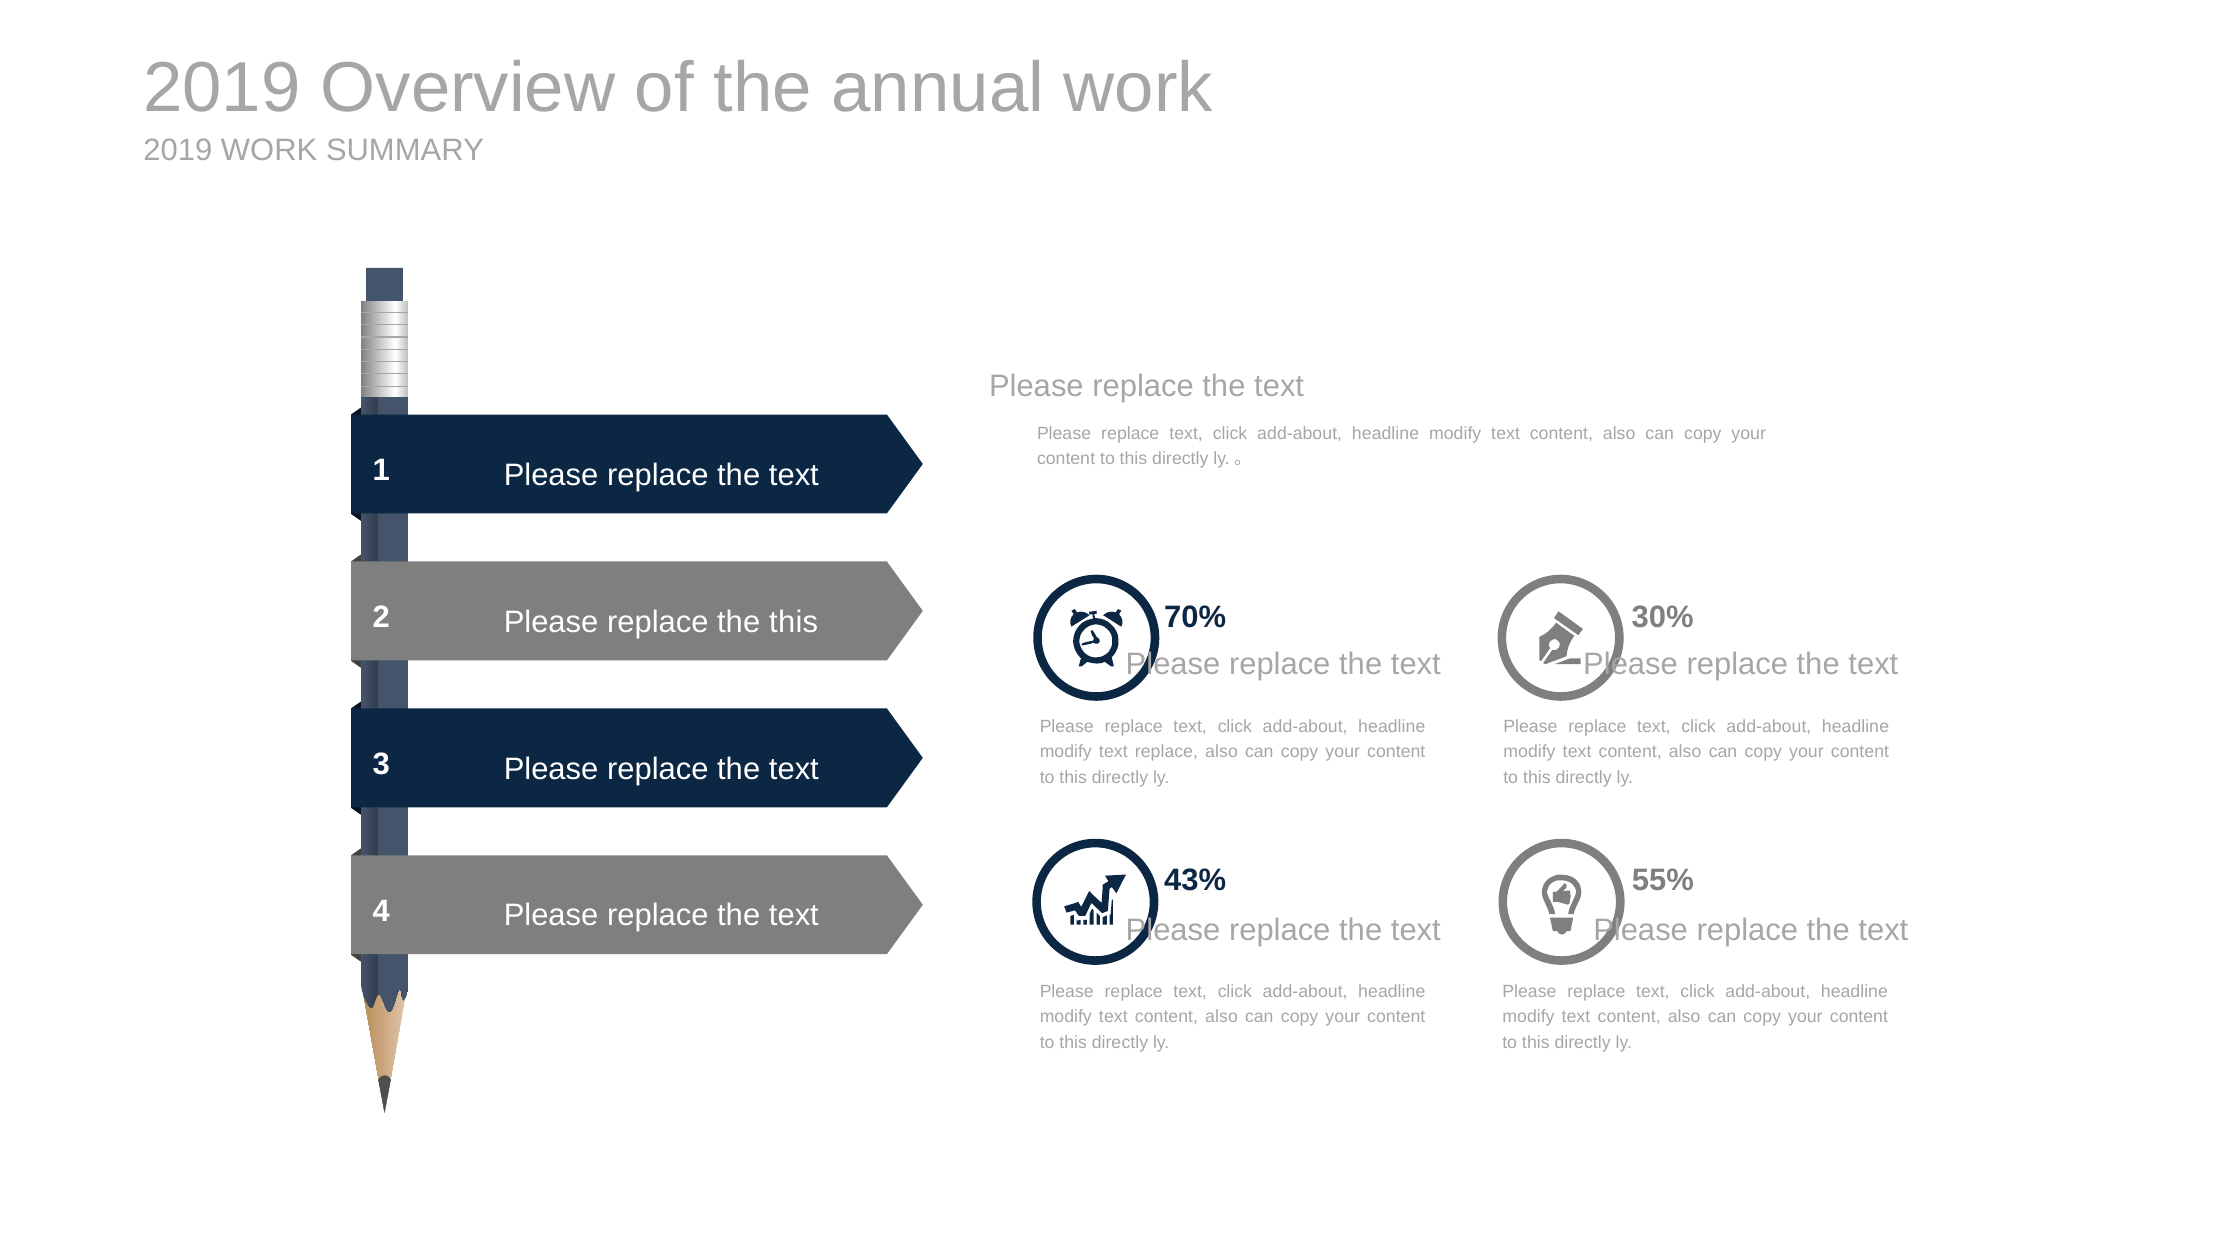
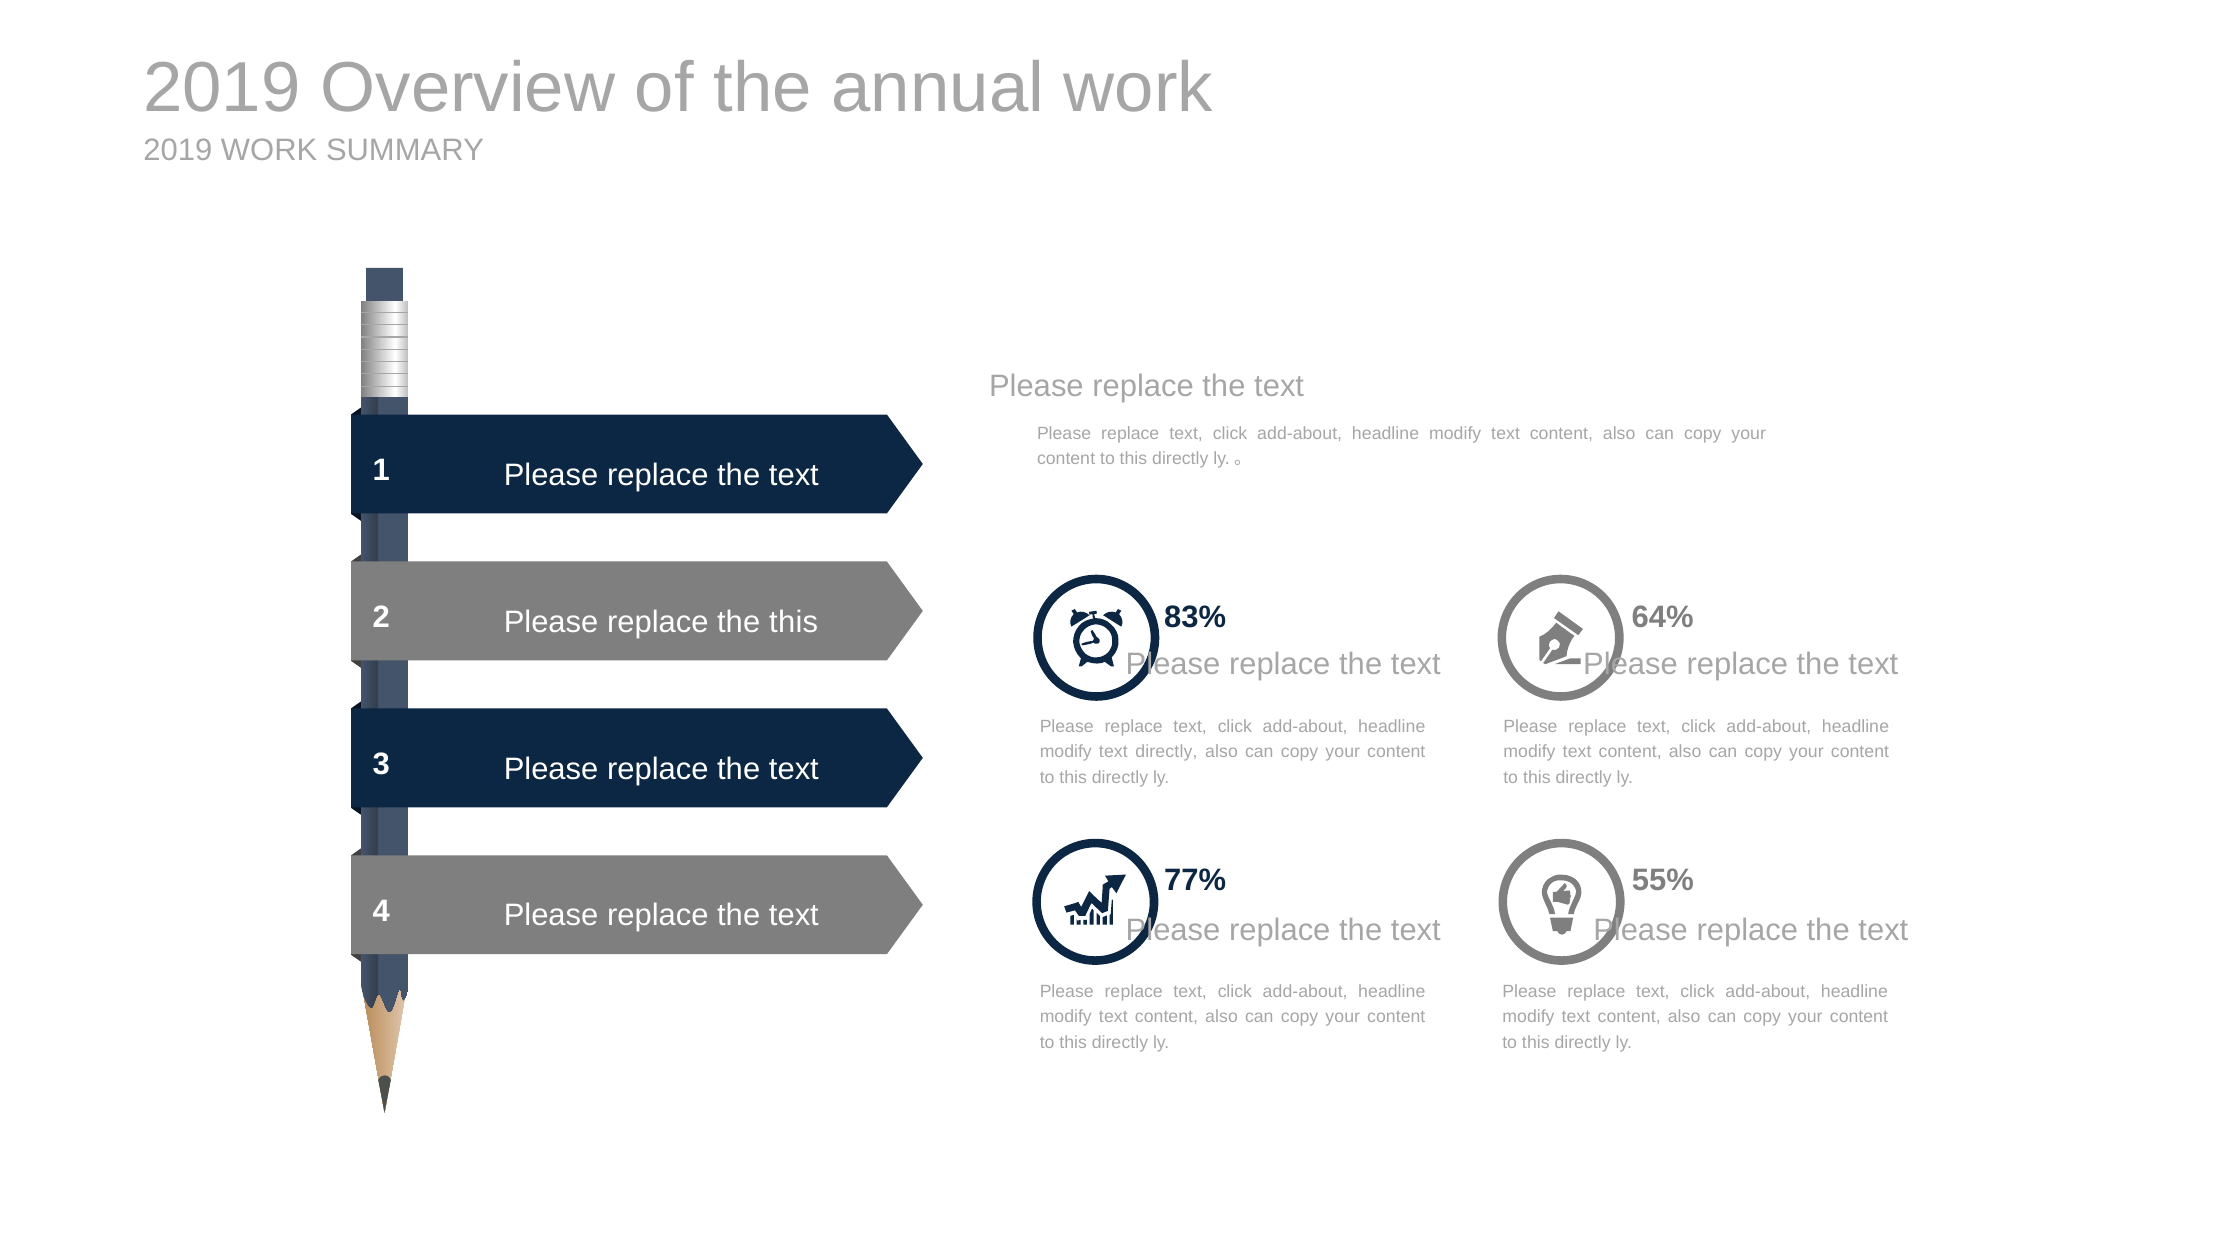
70%: 70% -> 83%
30%: 30% -> 64%
text replace: replace -> directly
43%: 43% -> 77%
